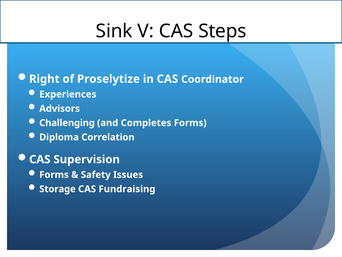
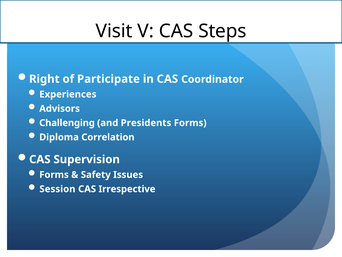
Sink: Sink -> Visit
Proselytize: Proselytize -> Participate
Completes: Completes -> Presidents
Storage: Storage -> Session
Fundraising: Fundraising -> Irrespective
